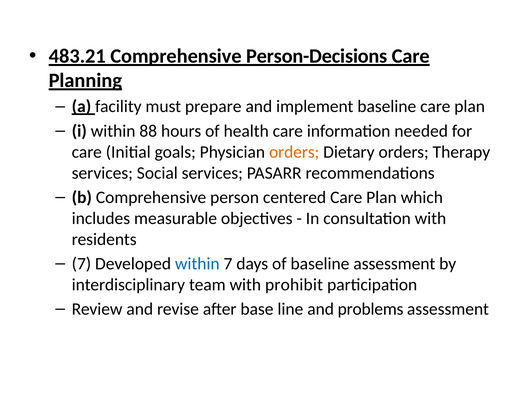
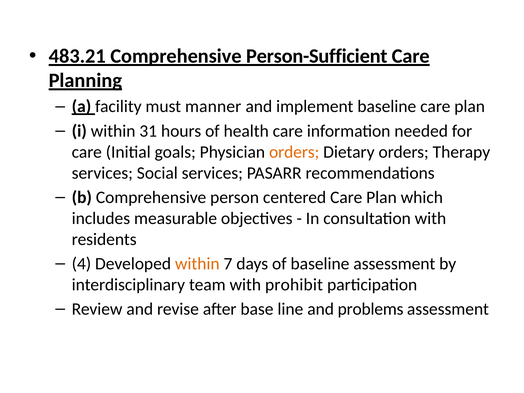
Person-Decisions: Person-Decisions -> Person-Sufficient
prepare: prepare -> manner
88: 88 -> 31
7 at (81, 264): 7 -> 4
within at (197, 264) colour: blue -> orange
